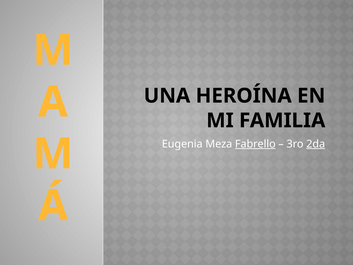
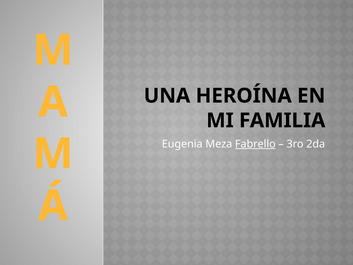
2da underline: present -> none
